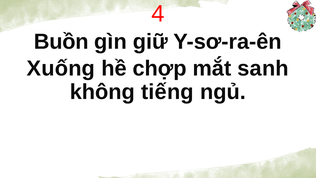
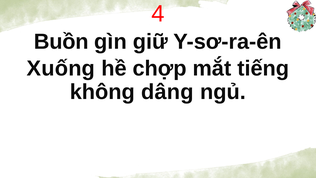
sanh: sanh -> tiếng
tiếng: tiếng -> dâng
